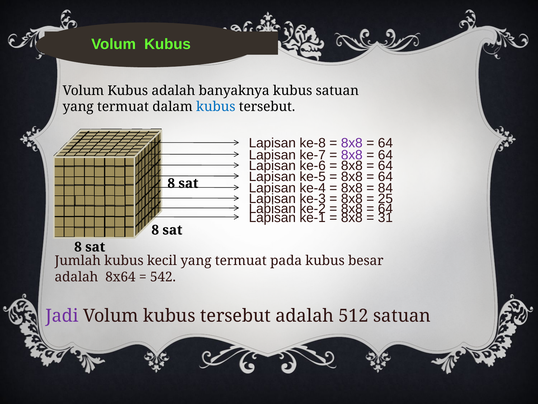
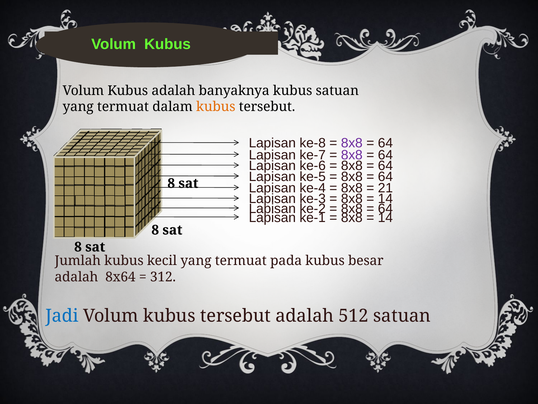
kubus at (216, 107) colour: blue -> orange
84: 84 -> 21
25 at (385, 199): 25 -> 14
31 at (385, 217): 31 -> 14
542: 542 -> 312
Jadi colour: purple -> blue
